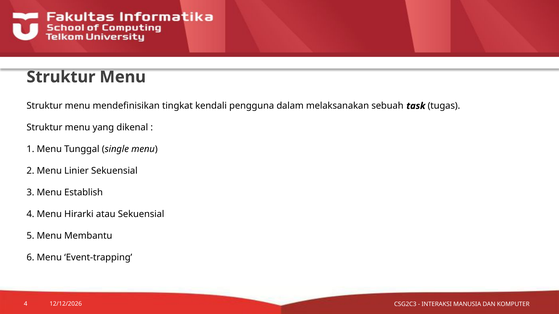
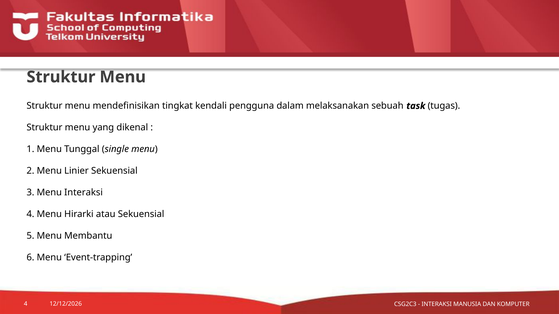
Menu Establish: Establish -> Interaksi
